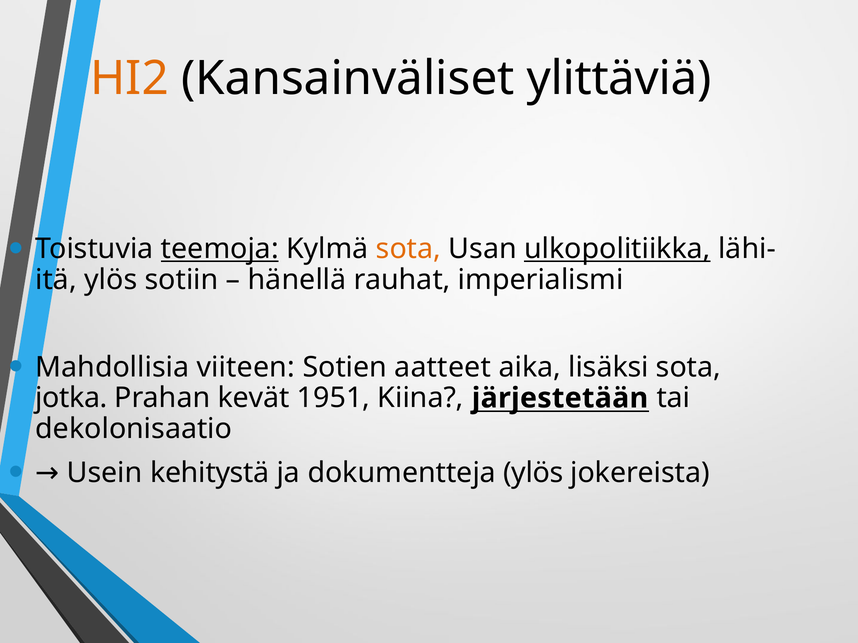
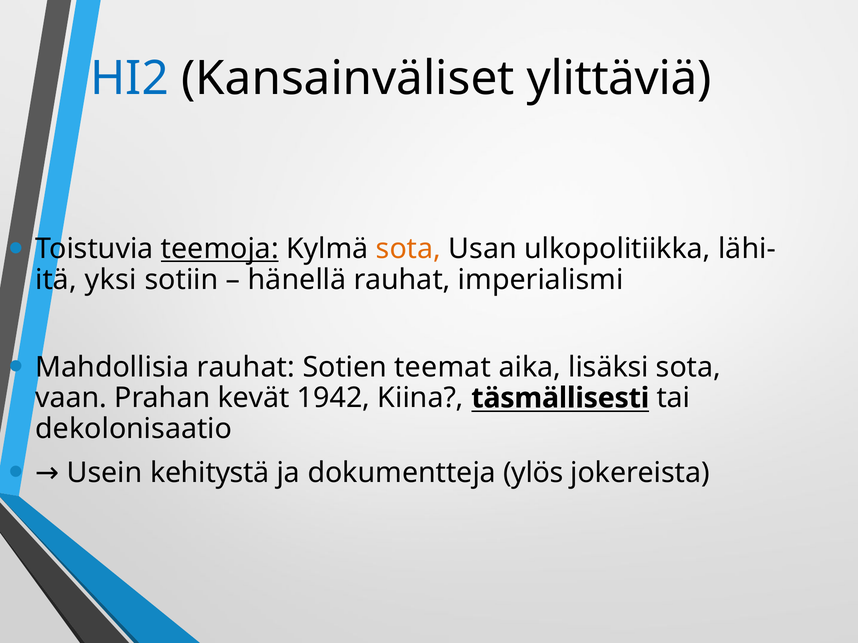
HI2 colour: orange -> blue
ulkopolitiikka underline: present -> none
ylös at (111, 280): ylös -> yksi
Mahdollisia viiteen: viiteen -> rauhat
aatteet: aatteet -> teemat
jotka: jotka -> vaan
1951: 1951 -> 1942
järjestetään: järjestetään -> täsmällisesti
